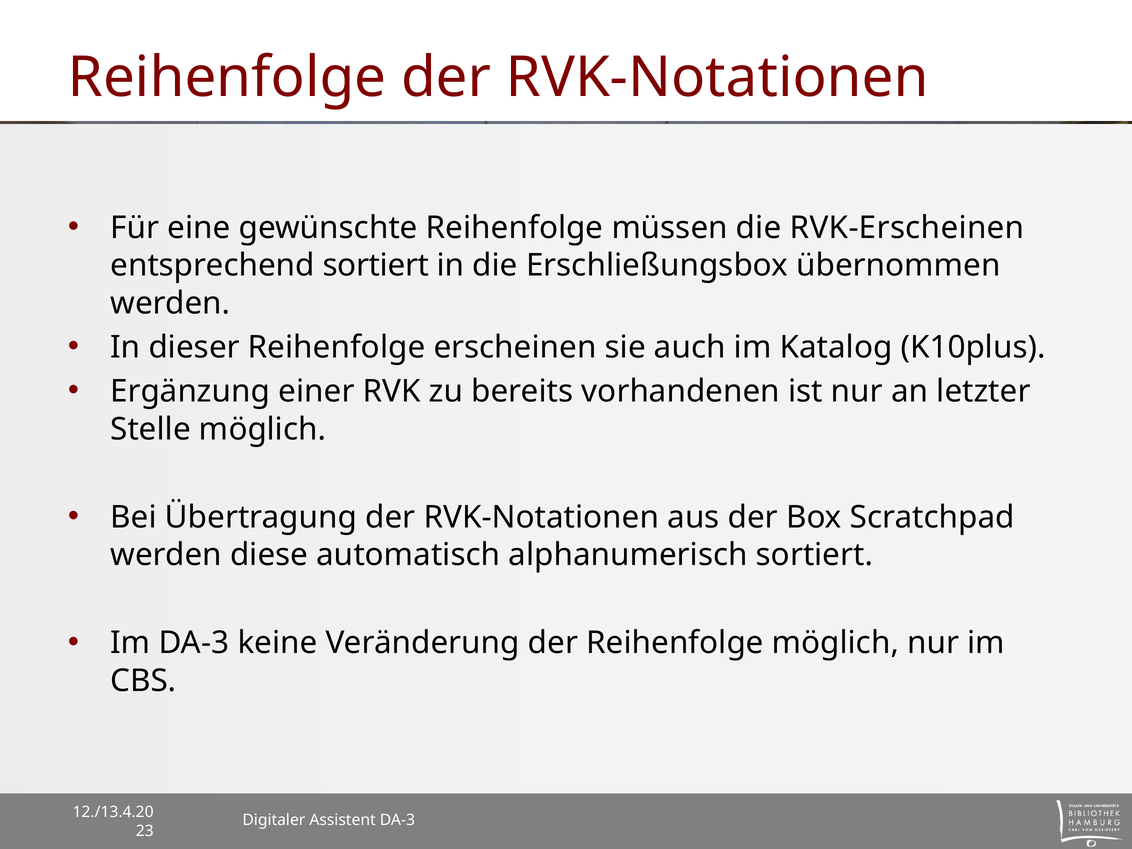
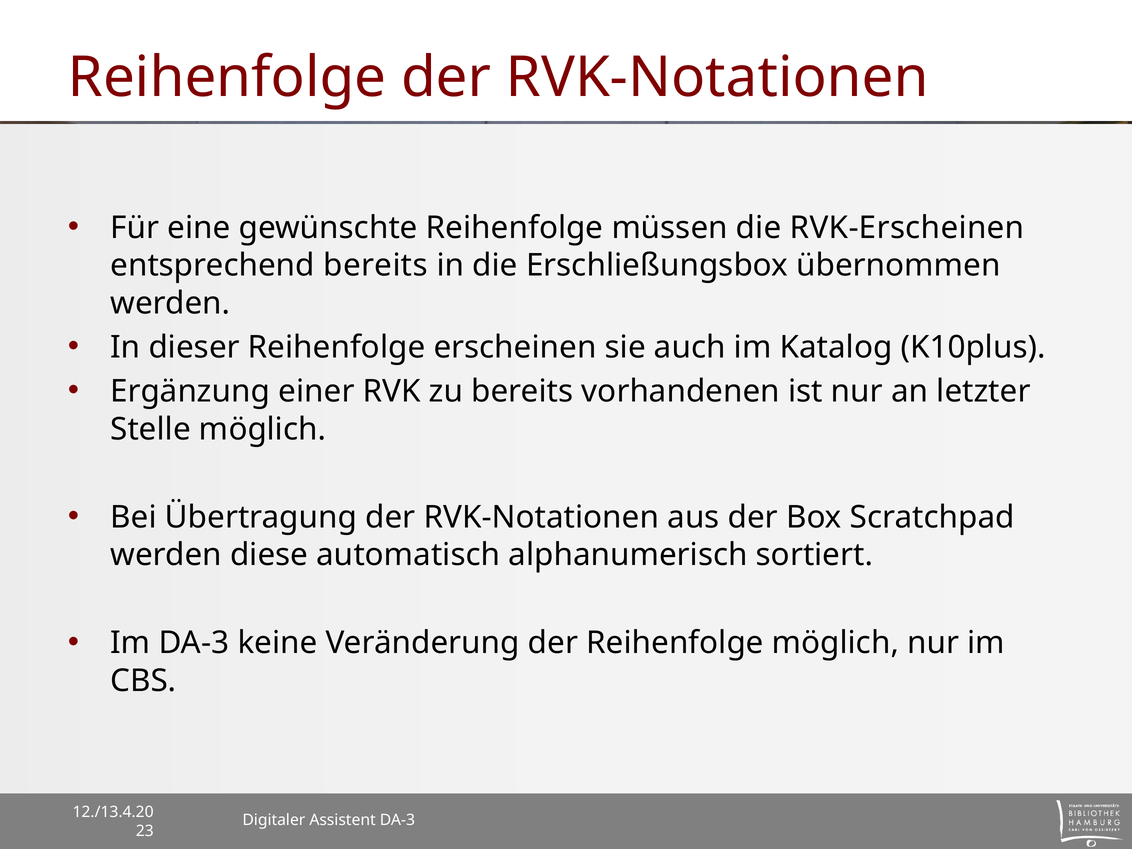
entsprechend sortiert: sortiert -> bereits
